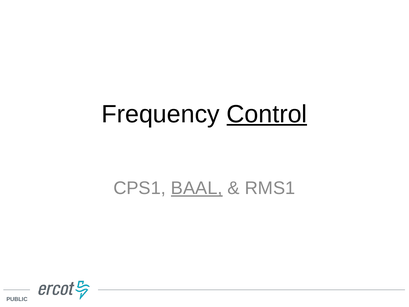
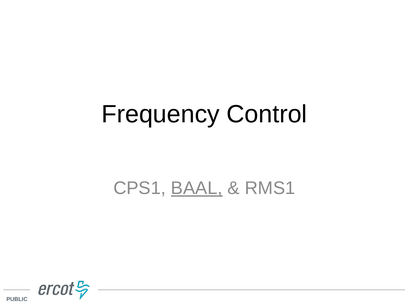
Control underline: present -> none
